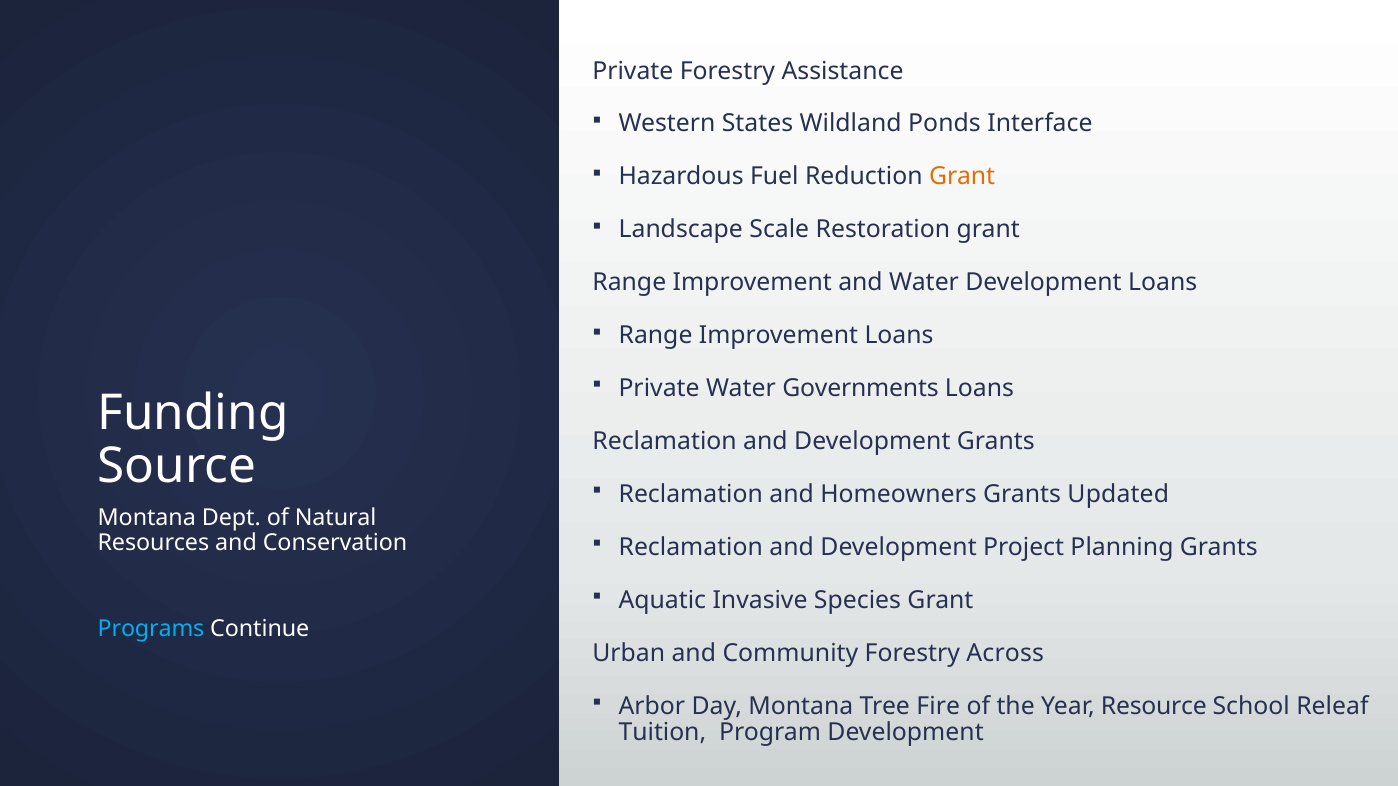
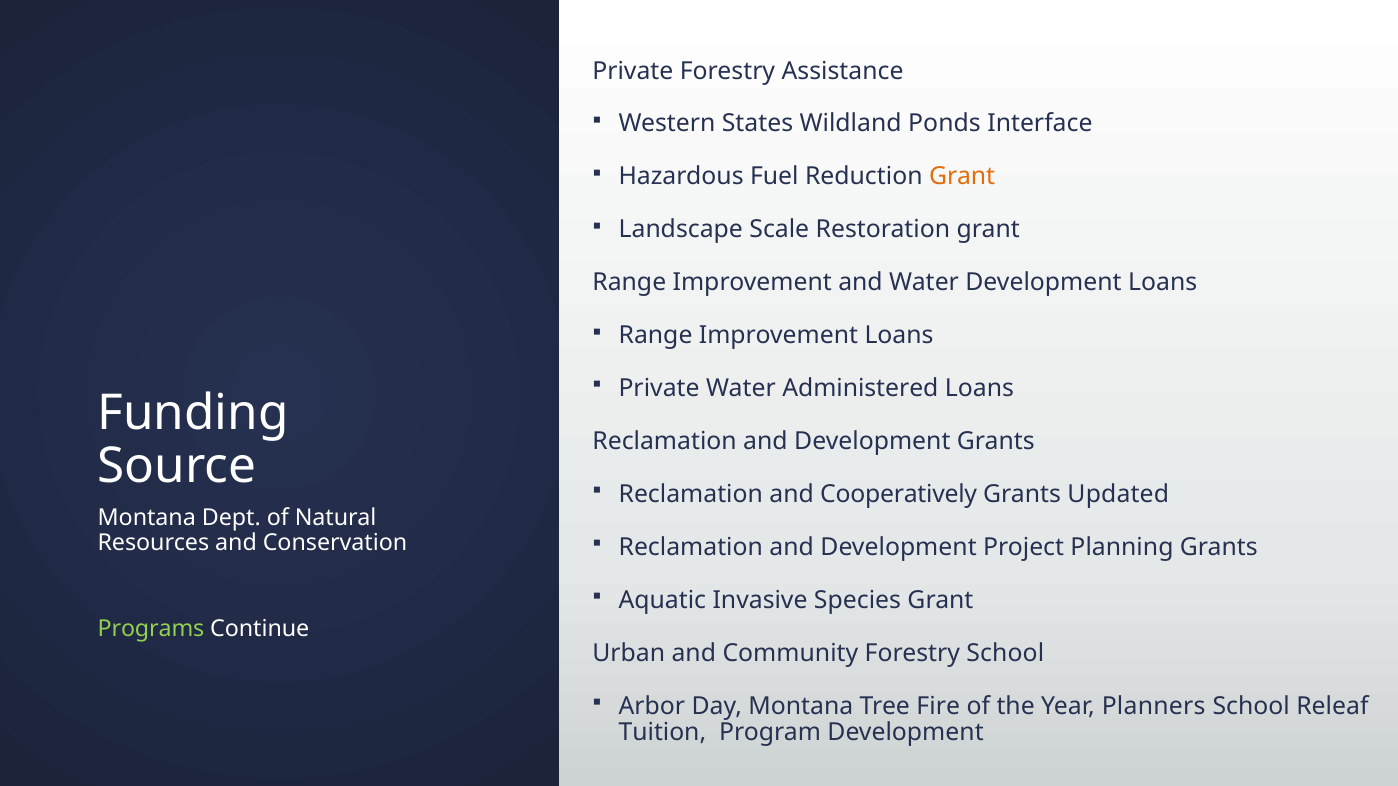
Governments: Governments -> Administered
Homeowners: Homeowners -> Cooperatively
Programs colour: light blue -> light green
Forestry Across: Across -> School
Resource: Resource -> Planners
